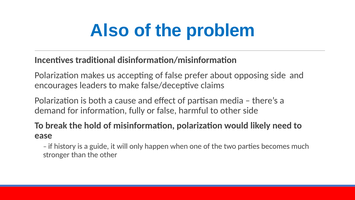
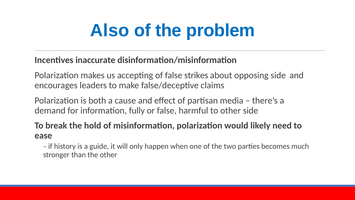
traditional: traditional -> inaccurate
prefer: prefer -> strikes
